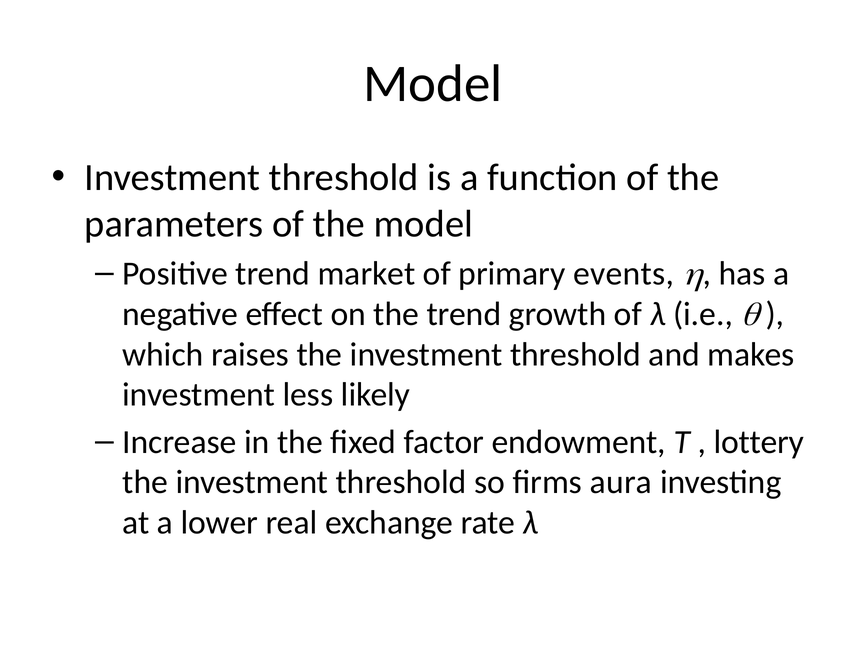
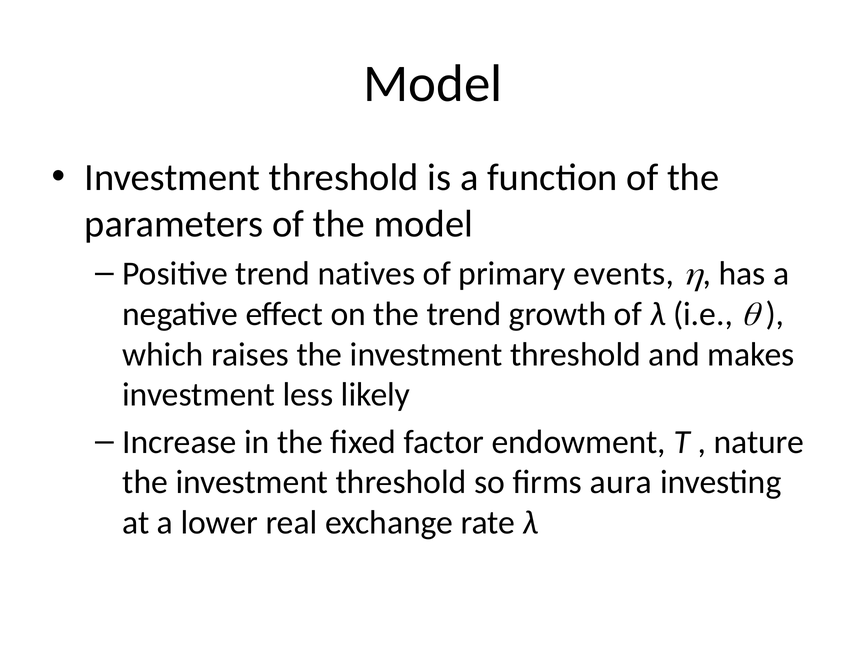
market: market -> natives
lottery: lottery -> nature
